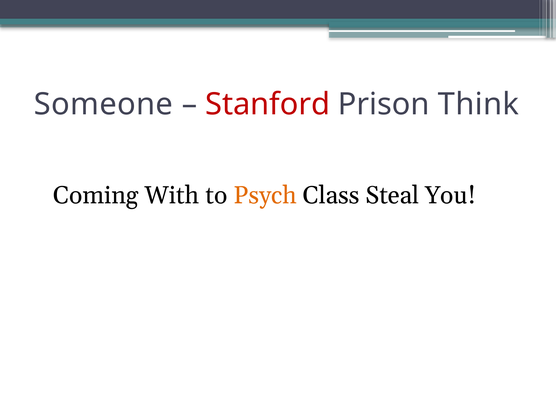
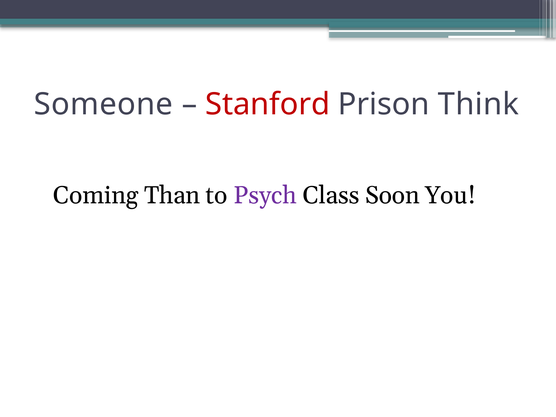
With: With -> Than
Psych colour: orange -> purple
Steal: Steal -> Soon
